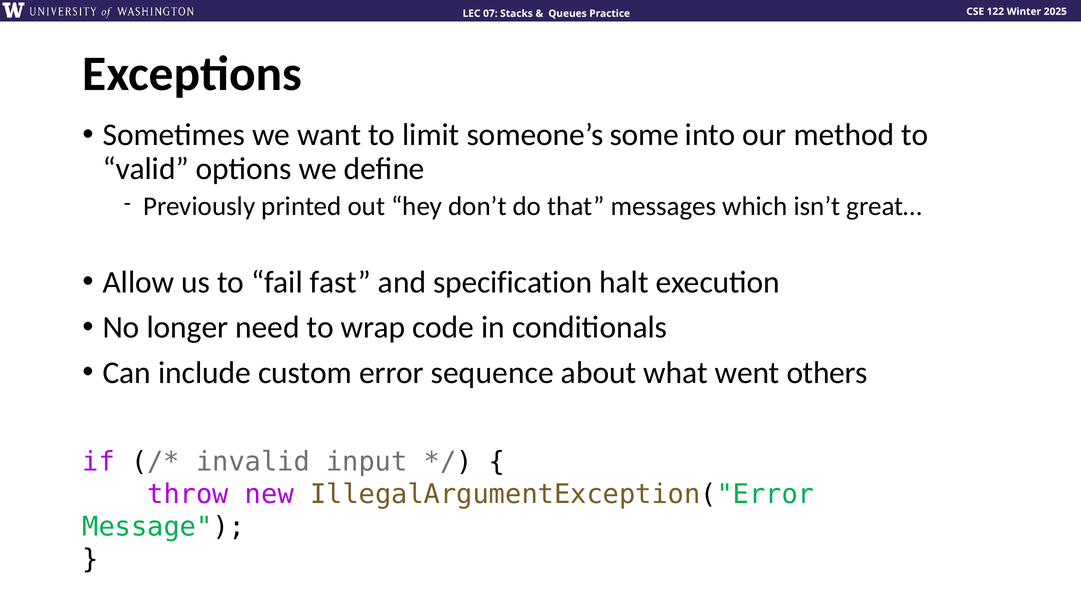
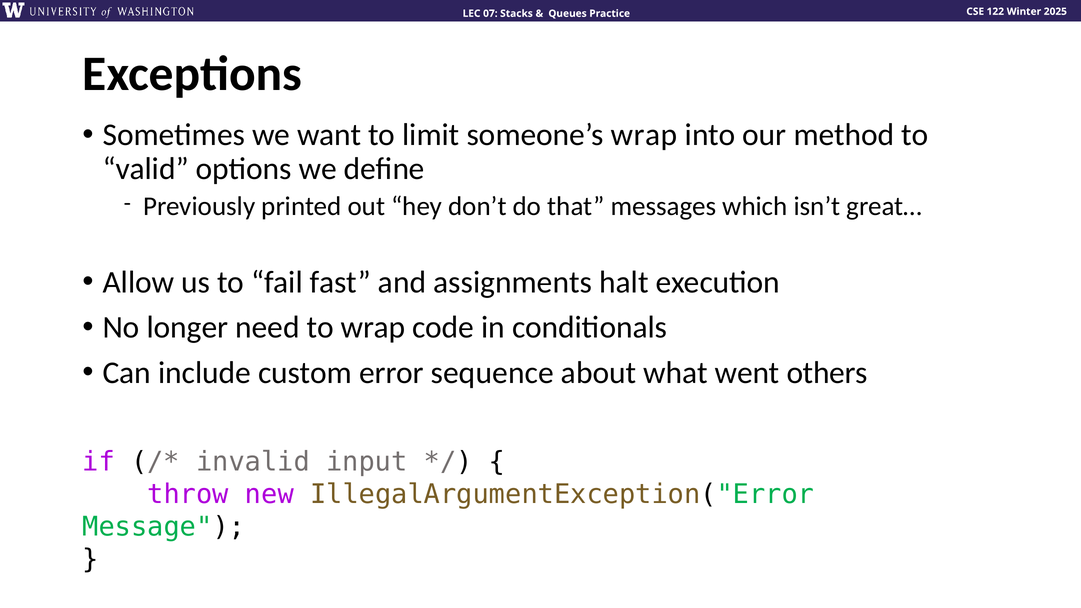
someone’s some: some -> wrap
specification: specification -> assignments
